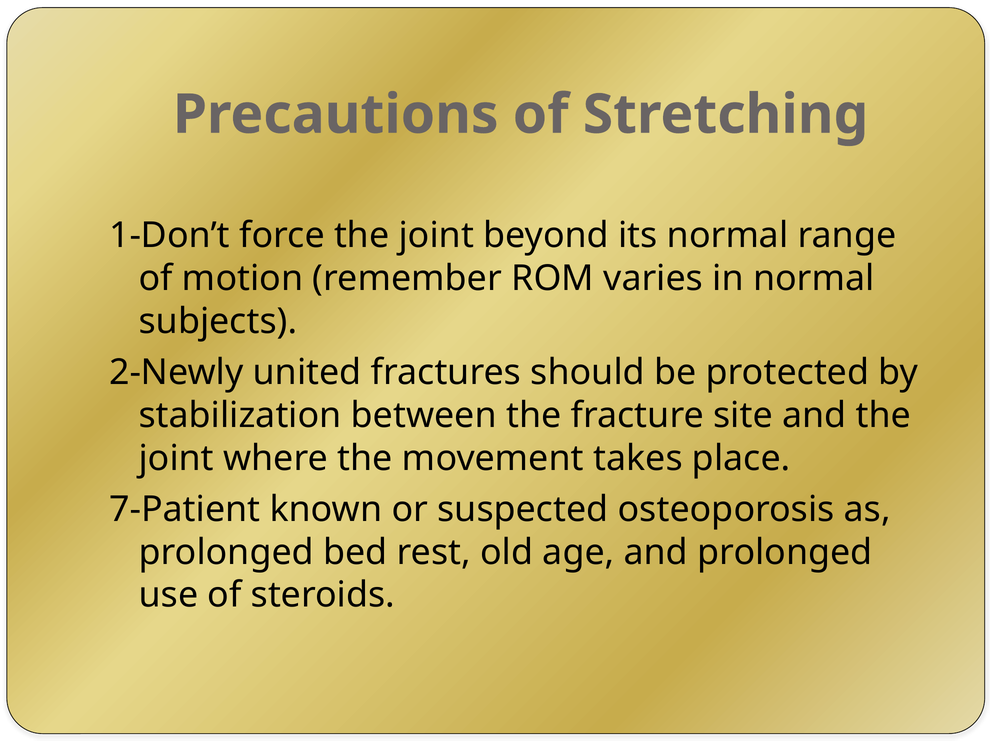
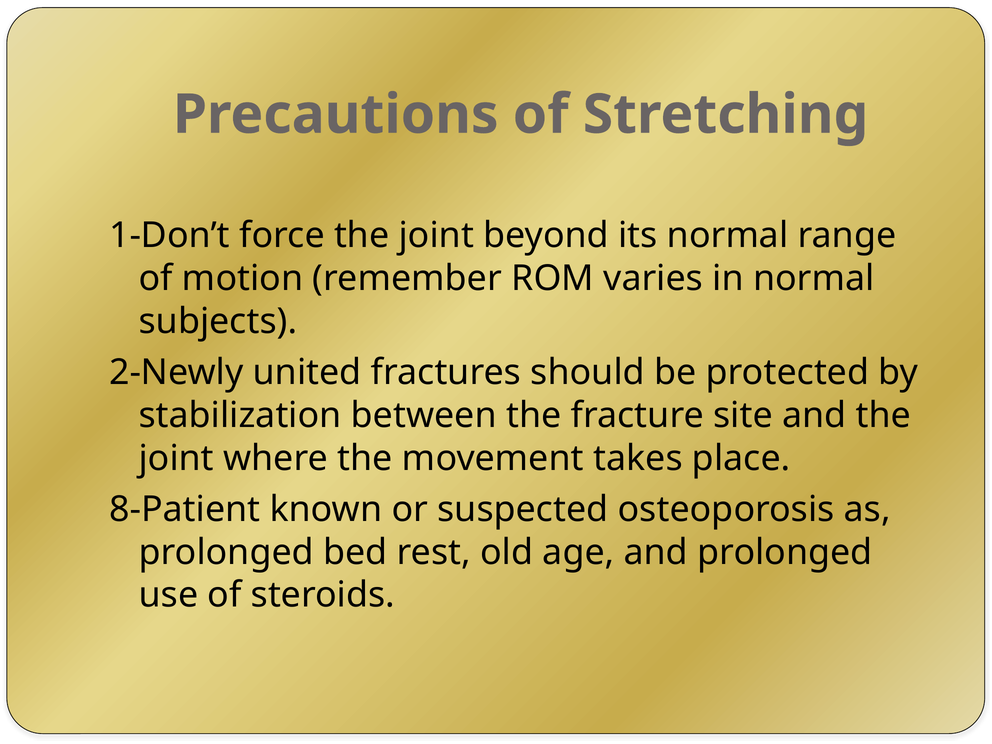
7-Patient: 7-Patient -> 8-Patient
